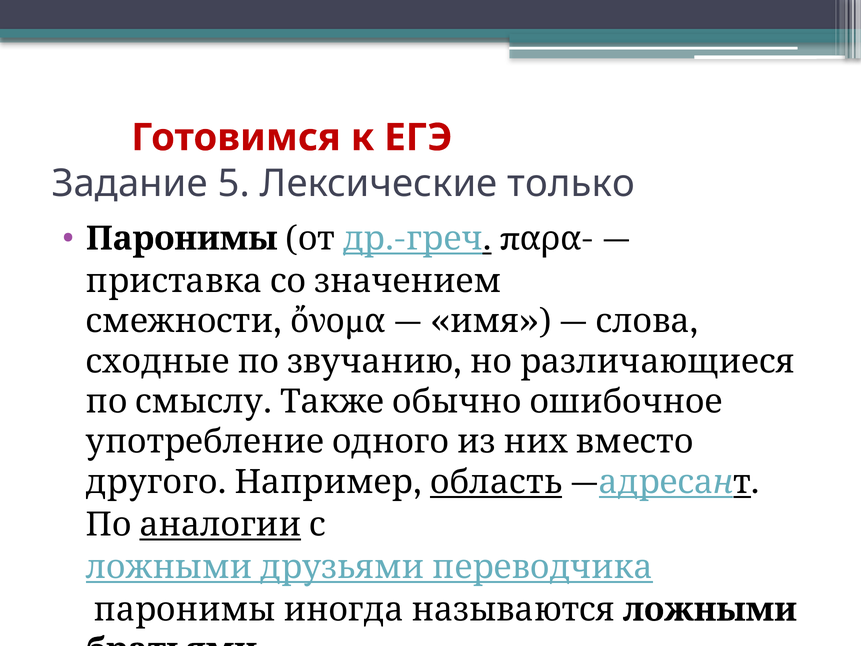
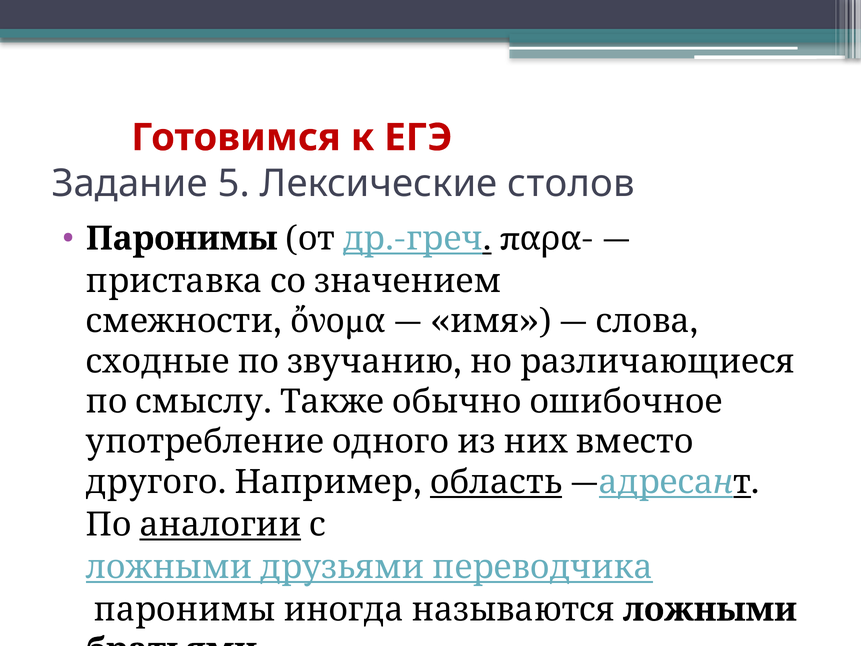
только: только -> столов
